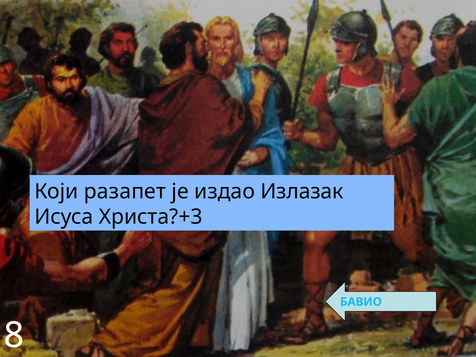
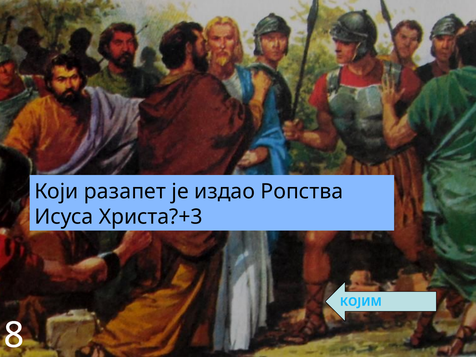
Излазак: Излазак -> Ропства
БАВИО: БАВИО -> КОЈИМ
